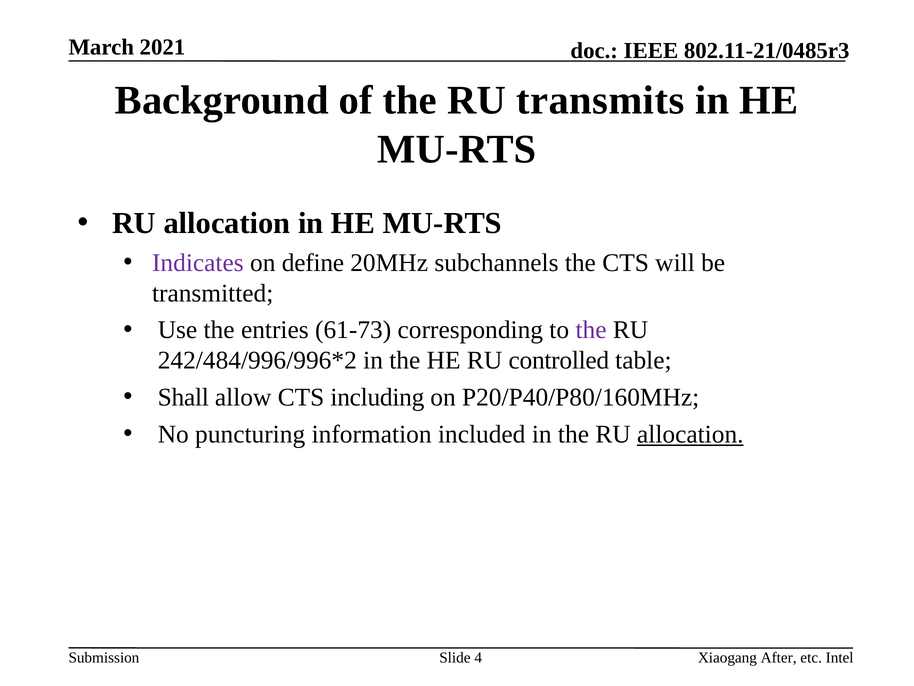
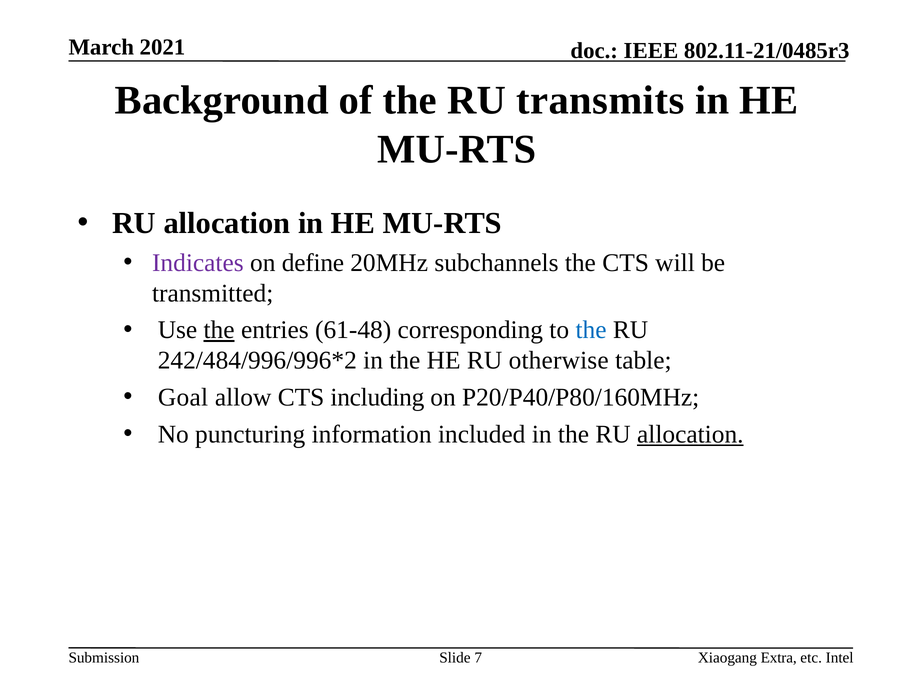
the at (219, 330) underline: none -> present
61-73: 61-73 -> 61-48
the at (591, 330) colour: purple -> blue
controlled: controlled -> otherwise
Shall: Shall -> Goal
4: 4 -> 7
After: After -> Extra
